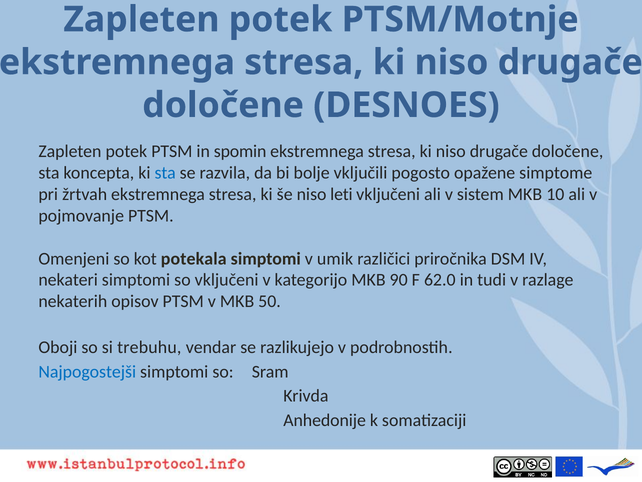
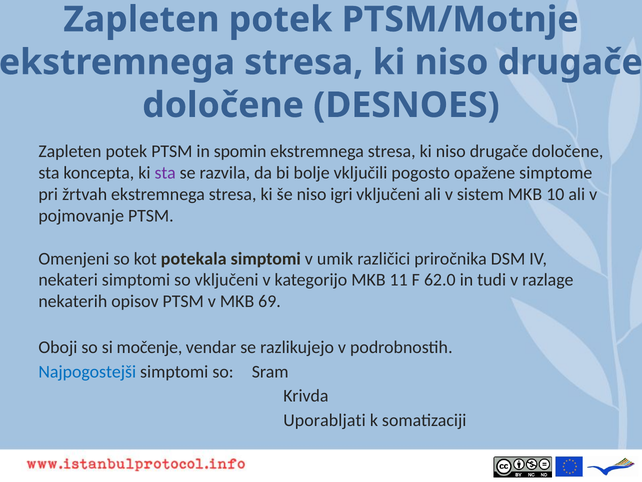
sta at (165, 173) colour: blue -> purple
leti: leti -> igri
90: 90 -> 11
50: 50 -> 69
trebuhu: trebuhu -> močenje
Anhedonije: Anhedonije -> Uporabljati
